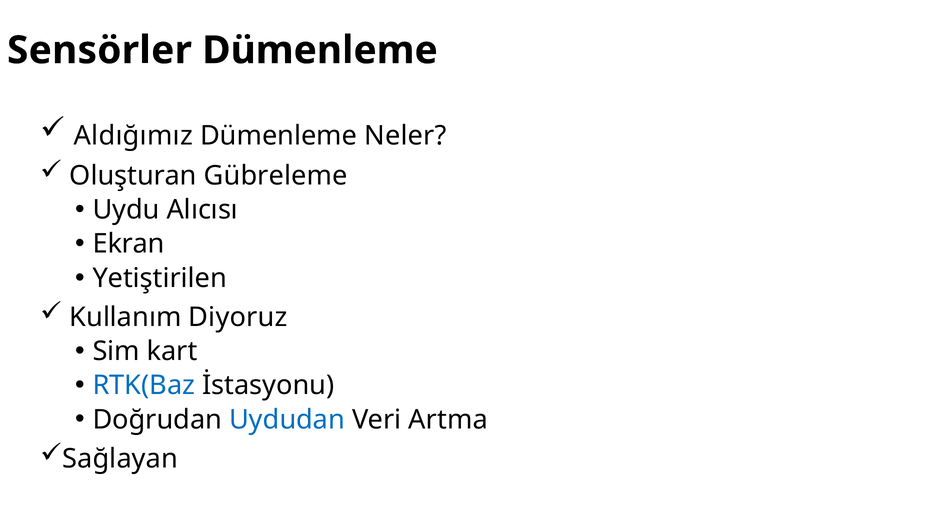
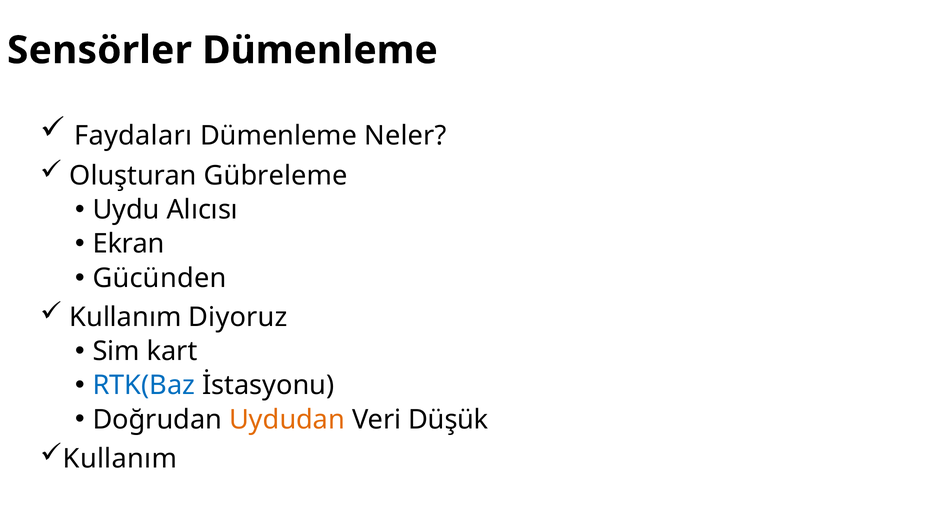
Aldığımız: Aldığımız -> Faydaları
Yetiştirilen: Yetiştirilen -> Gücünden
Uydudan colour: blue -> orange
Artma: Artma -> Düşük
Sağlayan at (120, 459): Sağlayan -> Kullanım
